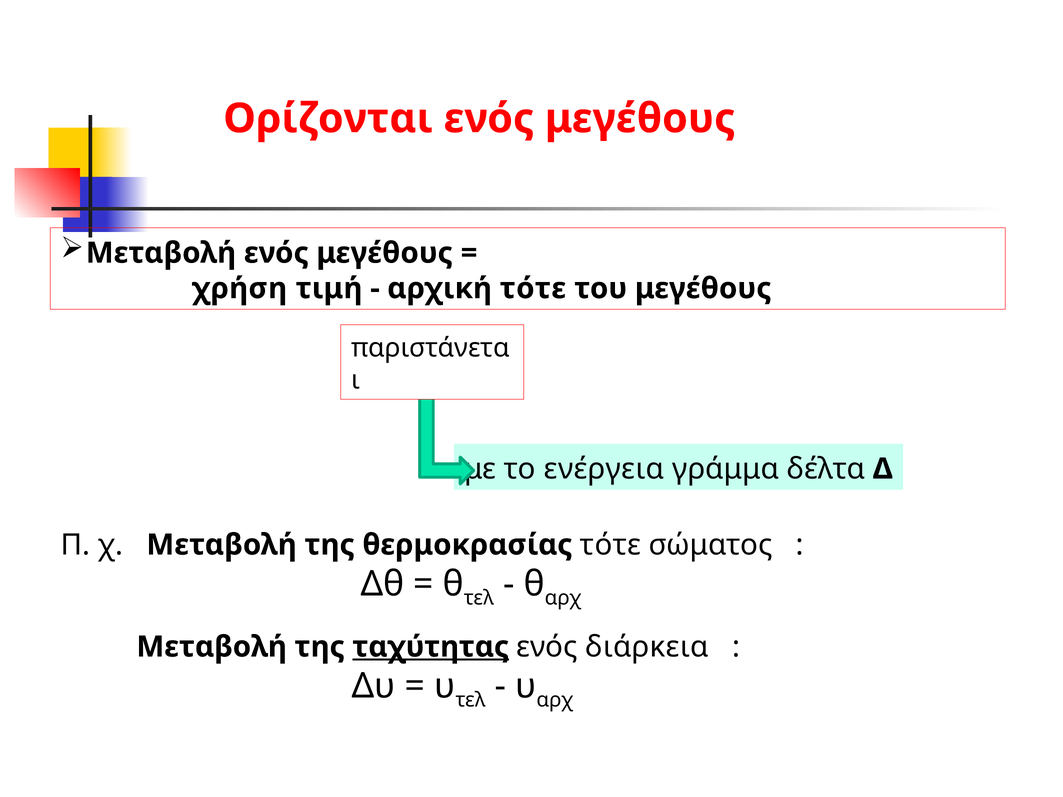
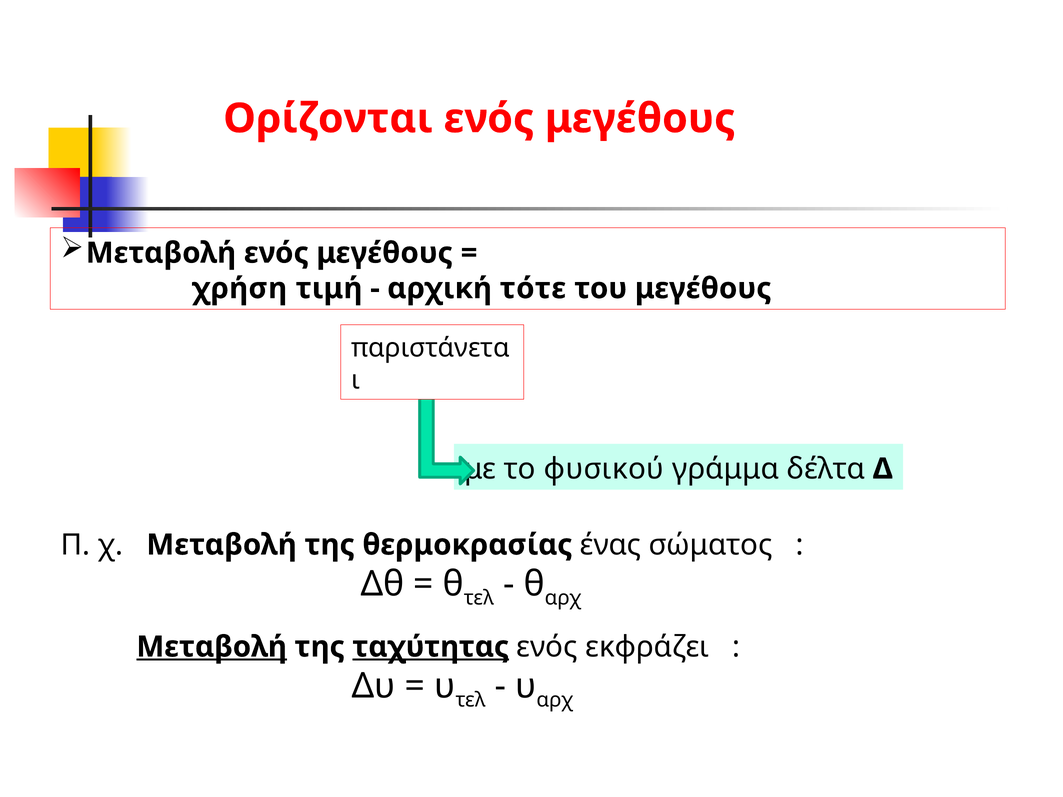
ενέργεια: ενέργεια -> φυσικού
θερμοκρασίας τότε: τότε -> ένας
Μεταβολή at (212, 647) underline: none -> present
διάρκεια: διάρκεια -> εκφράζει
